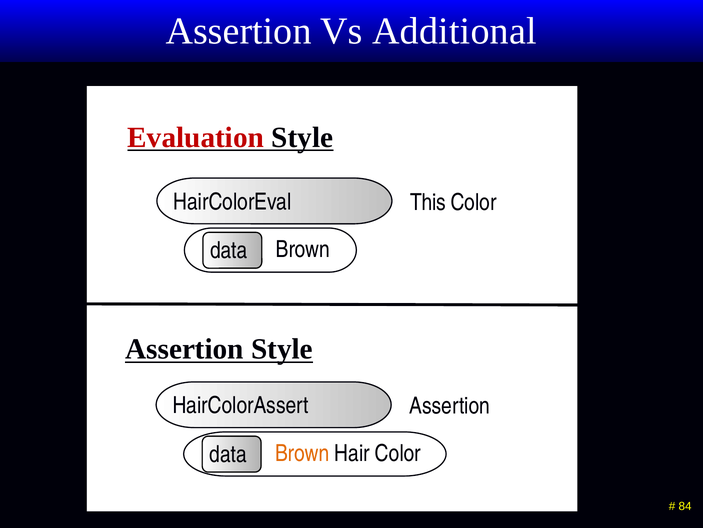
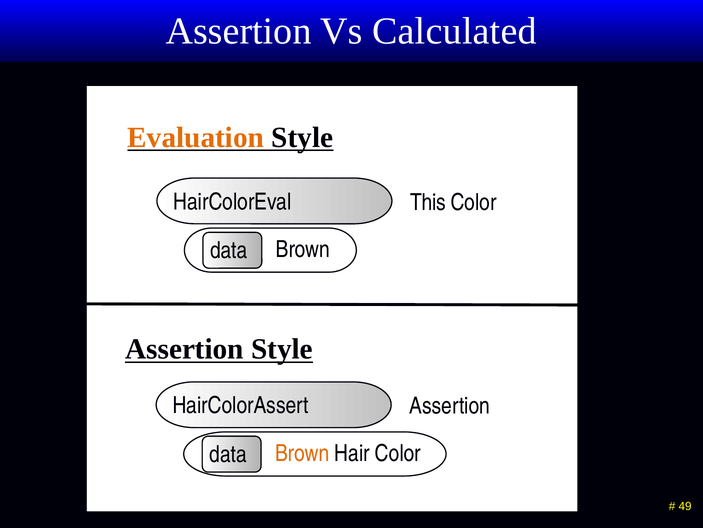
Additional: Additional -> Calculated
Evaluation colour: red -> orange
84: 84 -> 49
